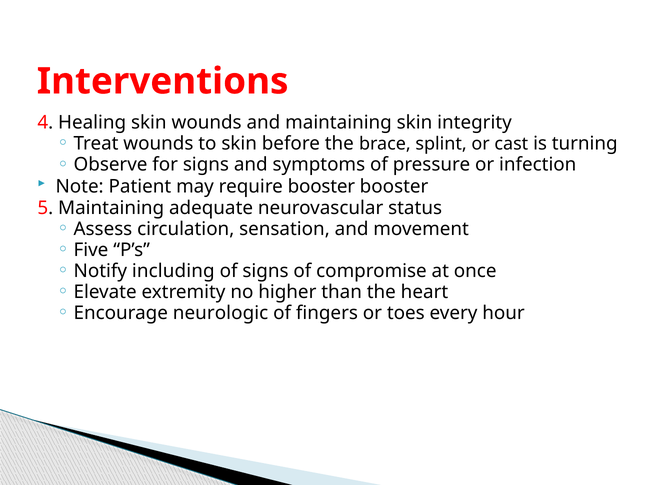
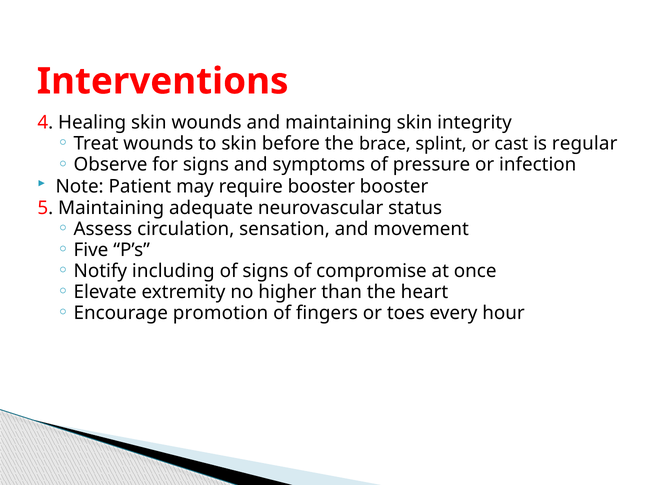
turning: turning -> regular
neurologic: neurologic -> promotion
